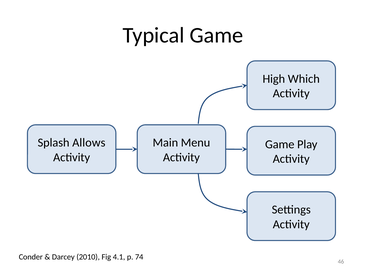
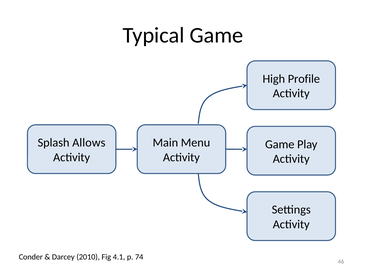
Which: Which -> Profile
